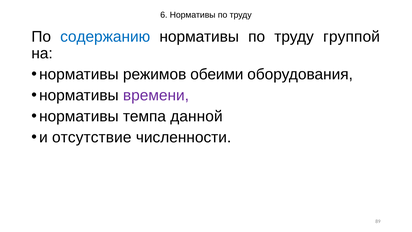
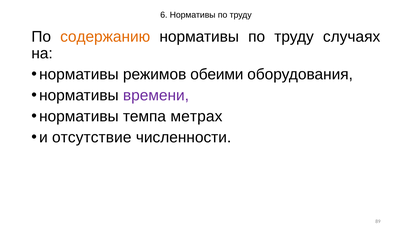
содержанию colour: blue -> orange
группой: группой -> случаях
данной: данной -> метрах
